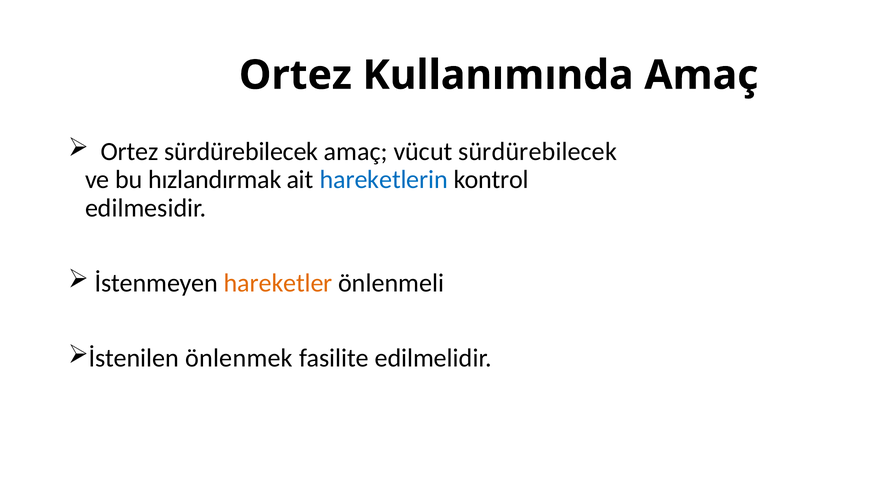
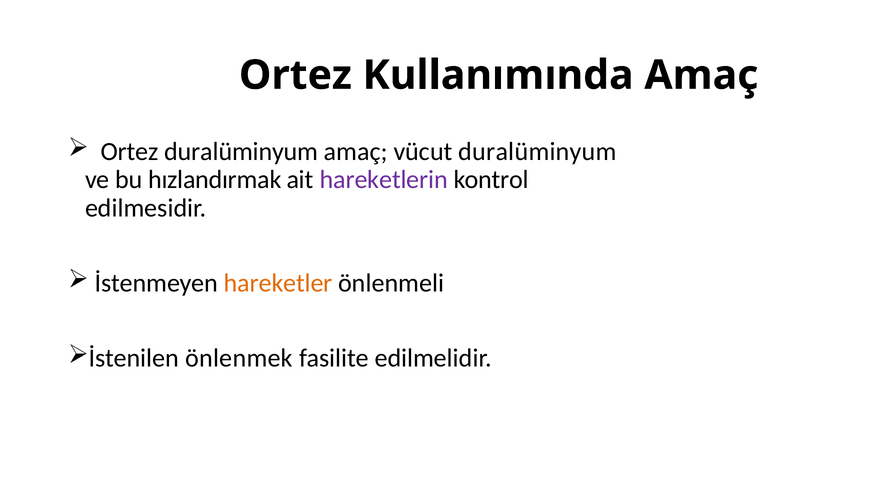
Ortez sürdürebilecek: sürdürebilecek -> duralüminyum
vücut sürdürebilecek: sürdürebilecek -> duralüminyum
hareketlerin colour: blue -> purple
